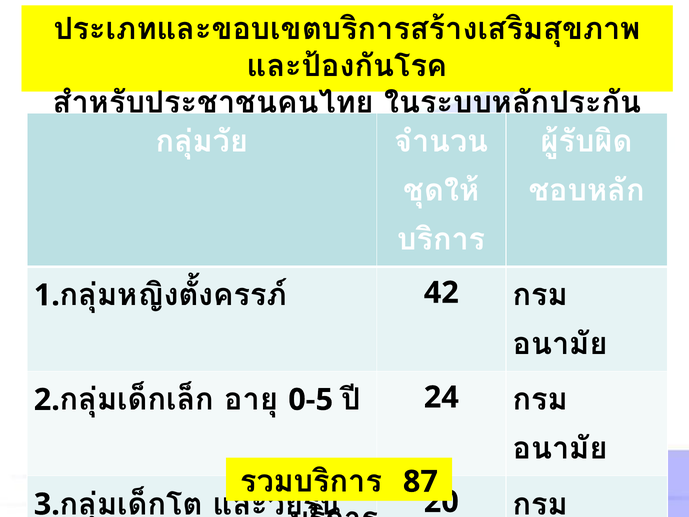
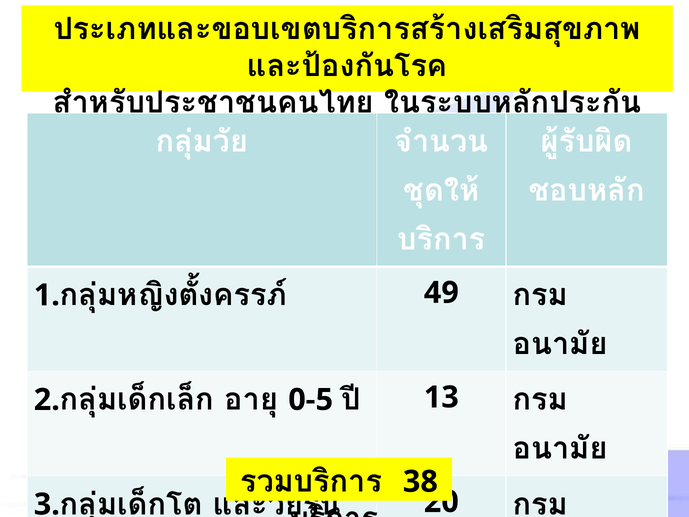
42: 42 -> 49
24 at (441, 397): 24 -> 13
87: 87 -> 38
